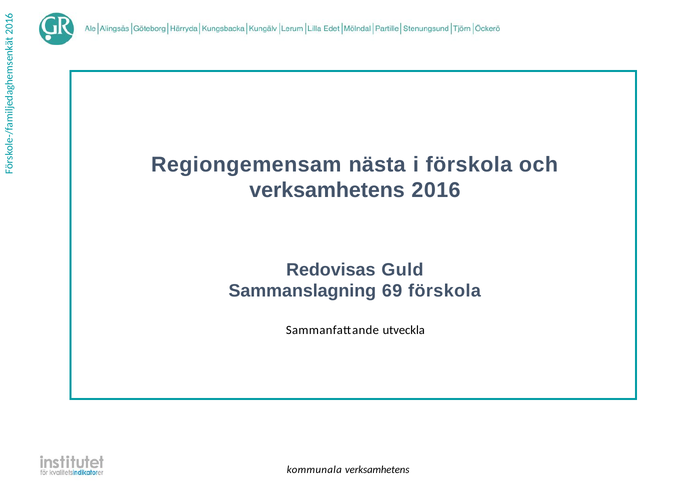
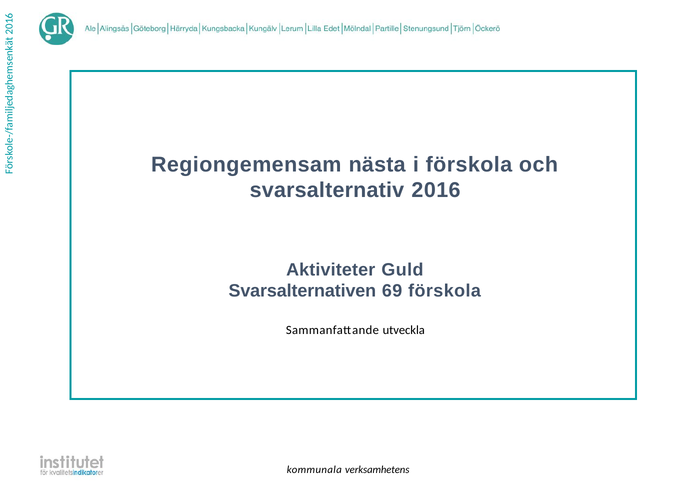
verksamhetens at (327, 191): verksamhetens -> svarsalternativ
Redovisas: Redovisas -> Aktiviteter
Sammanslagning: Sammanslagning -> Svarsalternativen
